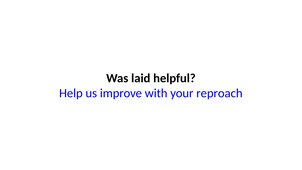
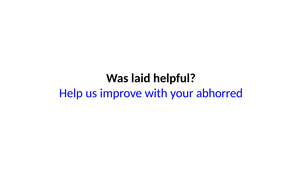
reproach: reproach -> abhorred
